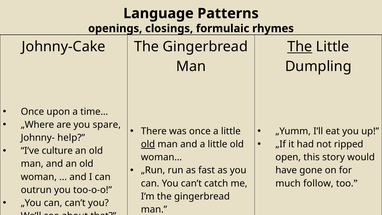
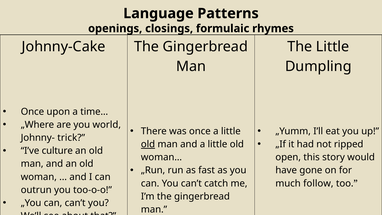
The at (300, 47) underline: present -> none
spare: spare -> world
help: help -> trick
